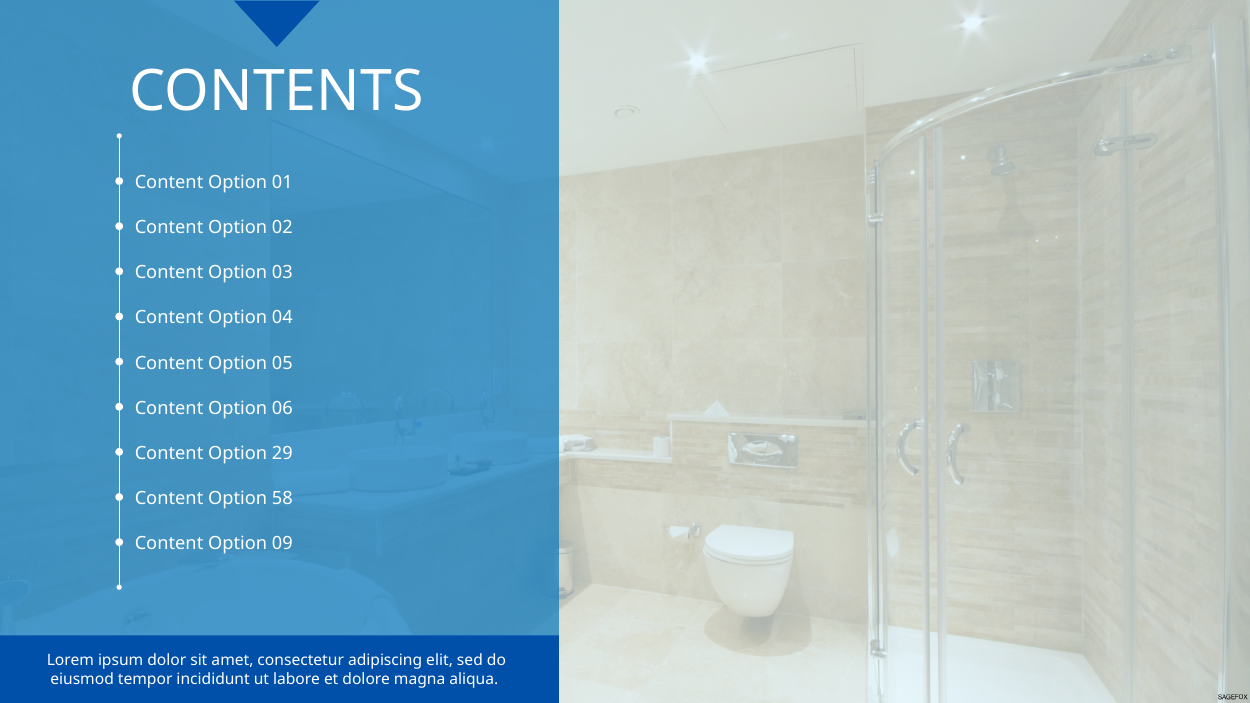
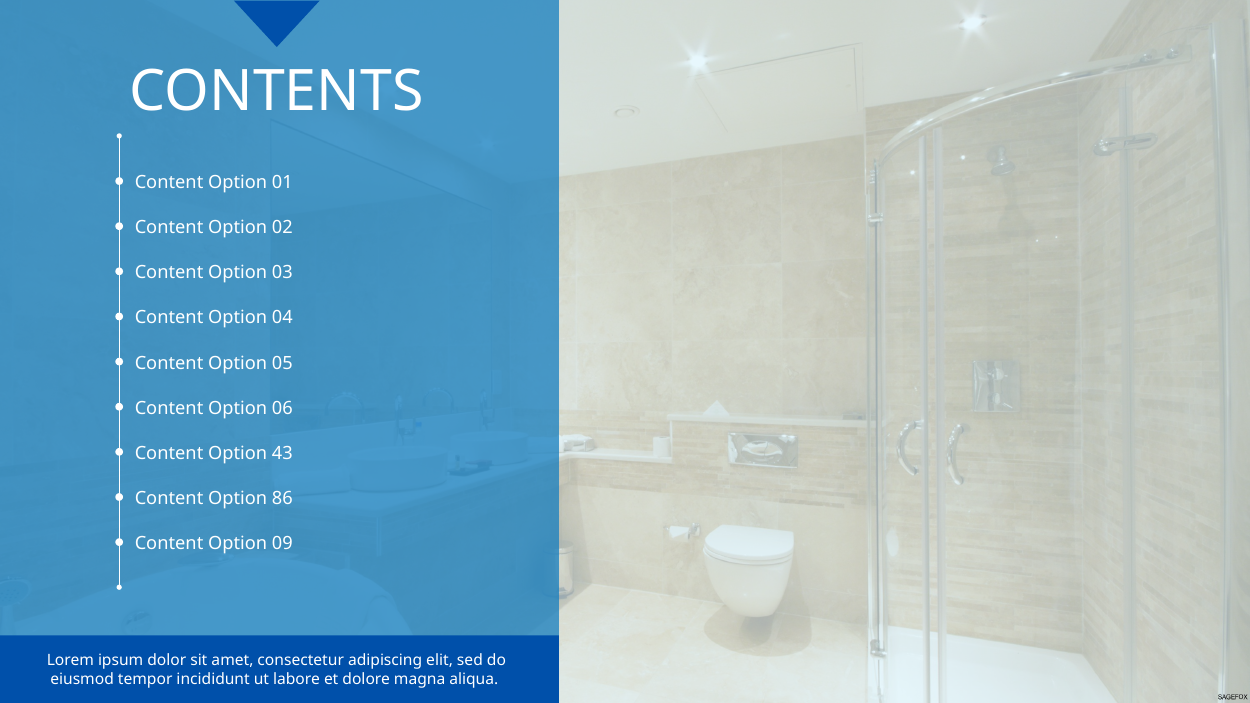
29: 29 -> 43
58: 58 -> 86
